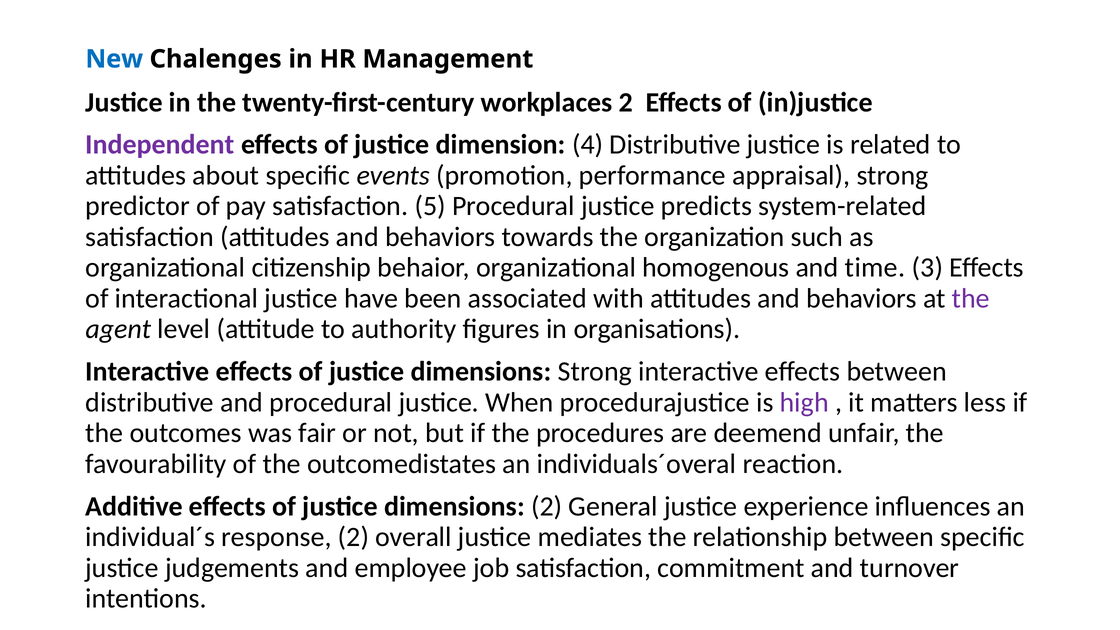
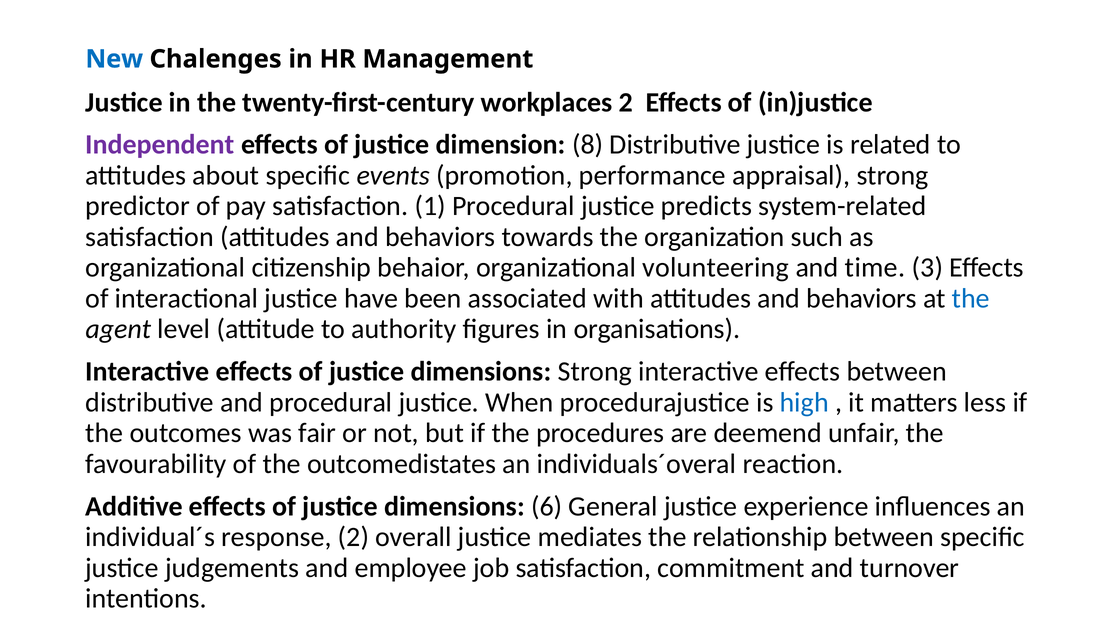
4: 4 -> 8
5: 5 -> 1
homogenous: homogenous -> volunteering
the at (971, 298) colour: purple -> blue
high colour: purple -> blue
dimensions 2: 2 -> 6
